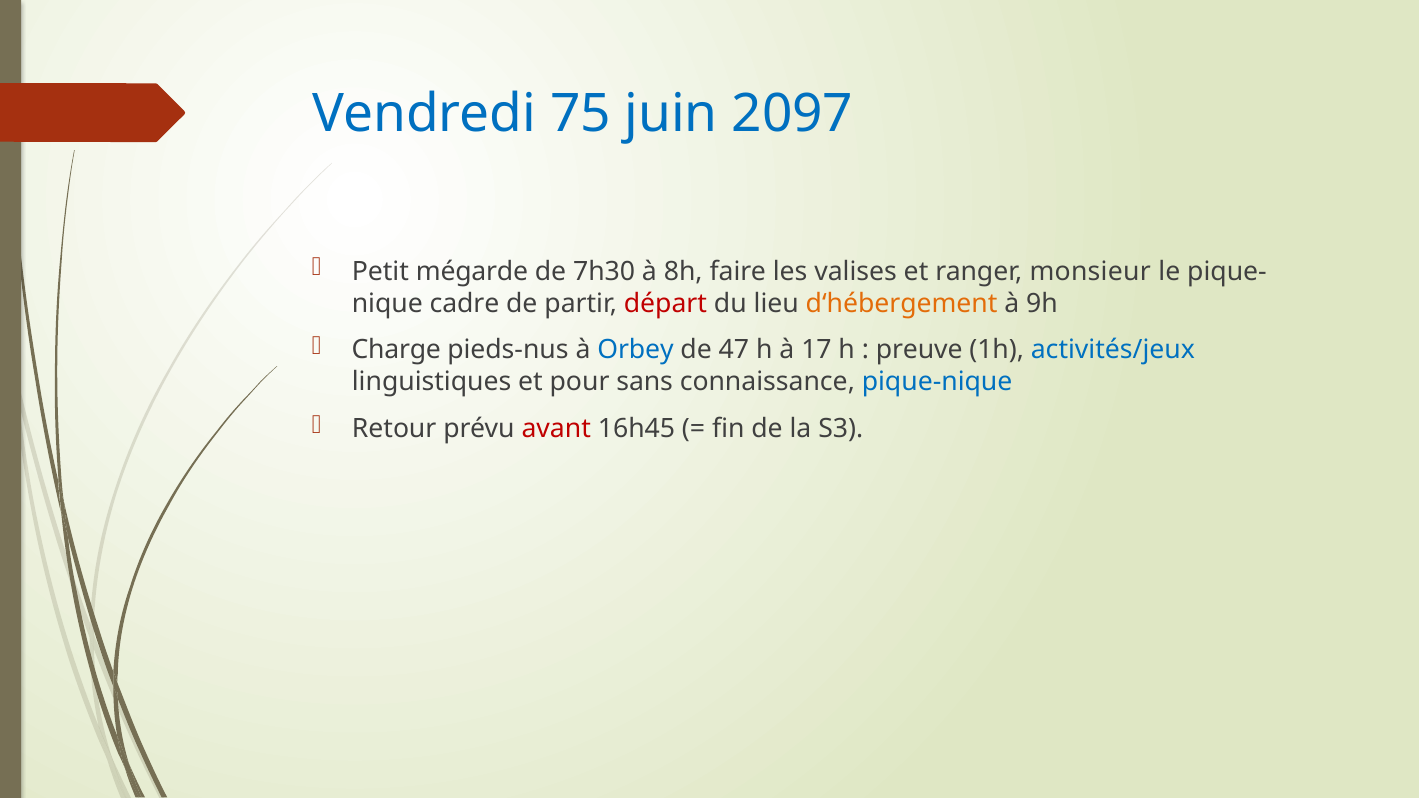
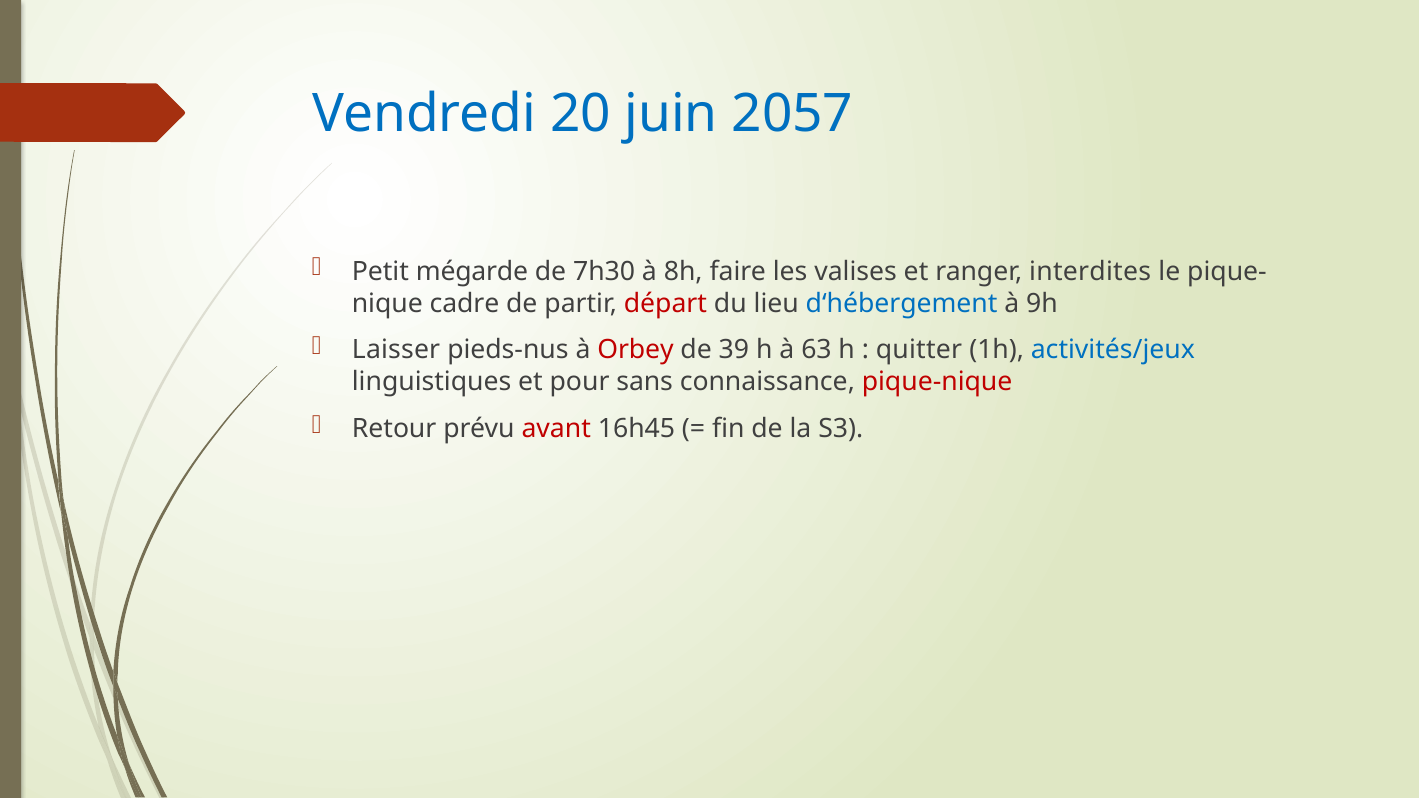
75: 75 -> 20
2097: 2097 -> 2057
monsieur: monsieur -> interdites
d‘hébergement colour: orange -> blue
Charge: Charge -> Laisser
Orbey colour: blue -> red
47: 47 -> 39
17: 17 -> 63
preuve: preuve -> quitter
pique-nique colour: blue -> red
